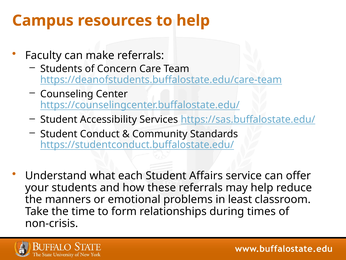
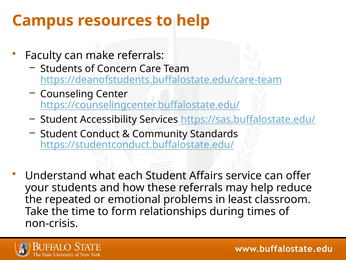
manners: manners -> repeated
